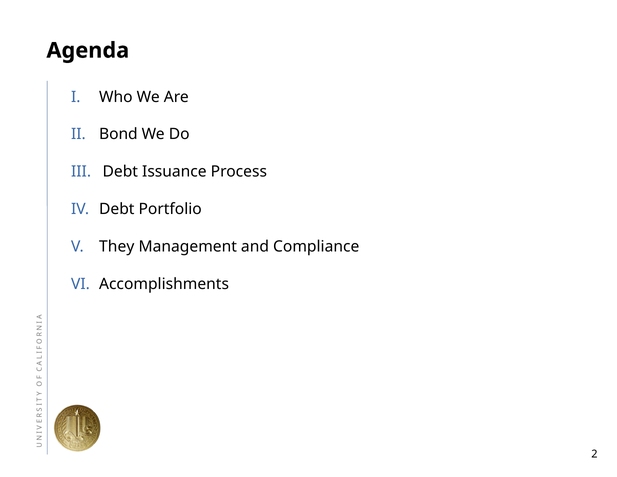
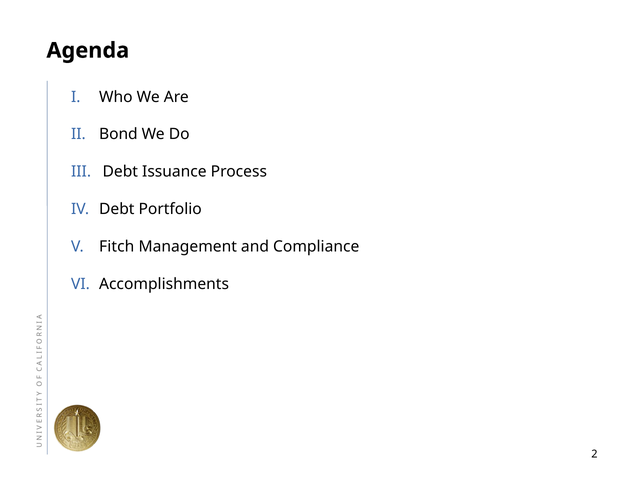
They: They -> Fitch
